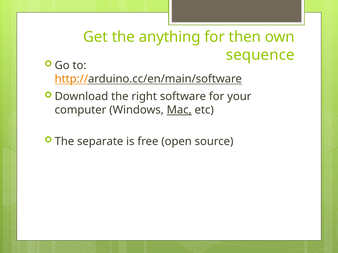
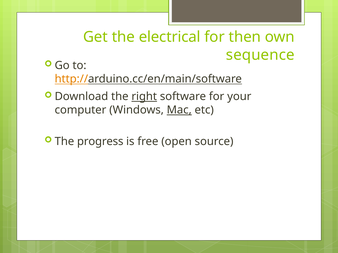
anything: anything -> electrical
right underline: none -> present
separate: separate -> progress
